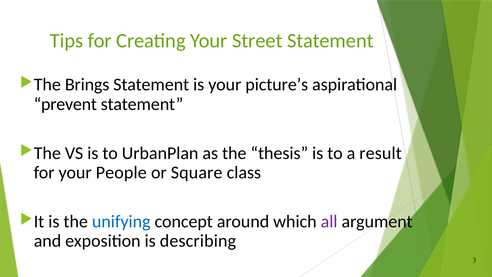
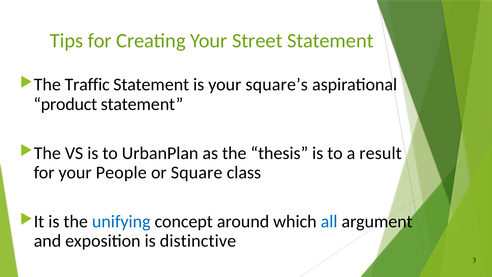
Brings: Brings -> Traffic
picture’s: picture’s -> square’s
prevent: prevent -> product
all colour: purple -> blue
describing: describing -> distinctive
